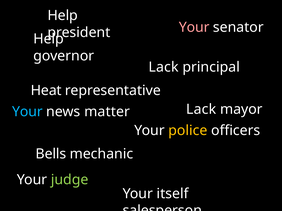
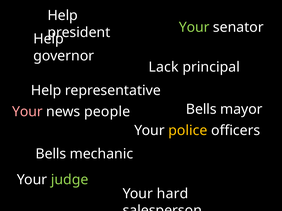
Your at (194, 27) colour: pink -> light green
Heat at (46, 91): Heat -> Help
Lack at (201, 110): Lack -> Bells
Your at (27, 112) colour: light blue -> pink
matter: matter -> people
itself: itself -> hard
